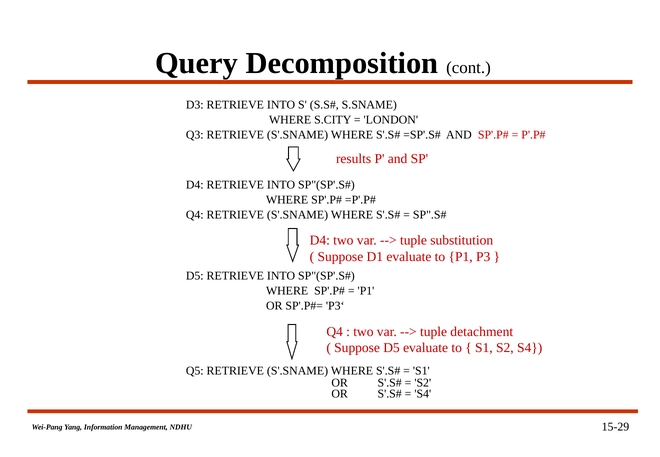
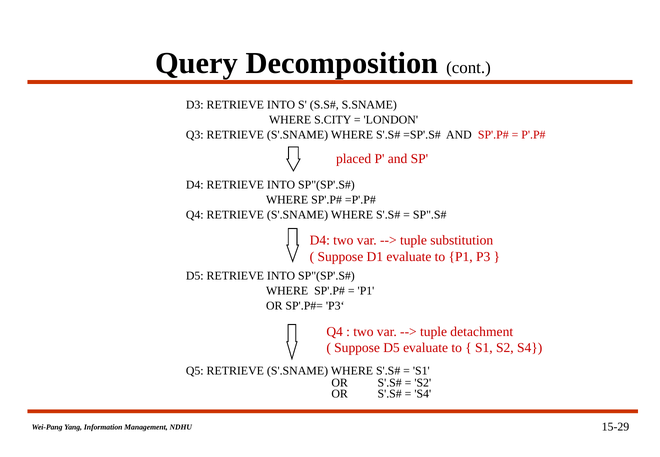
results: results -> placed
